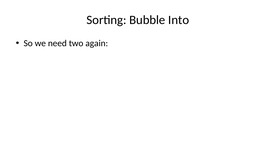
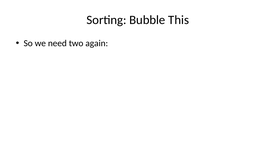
Into: Into -> This
